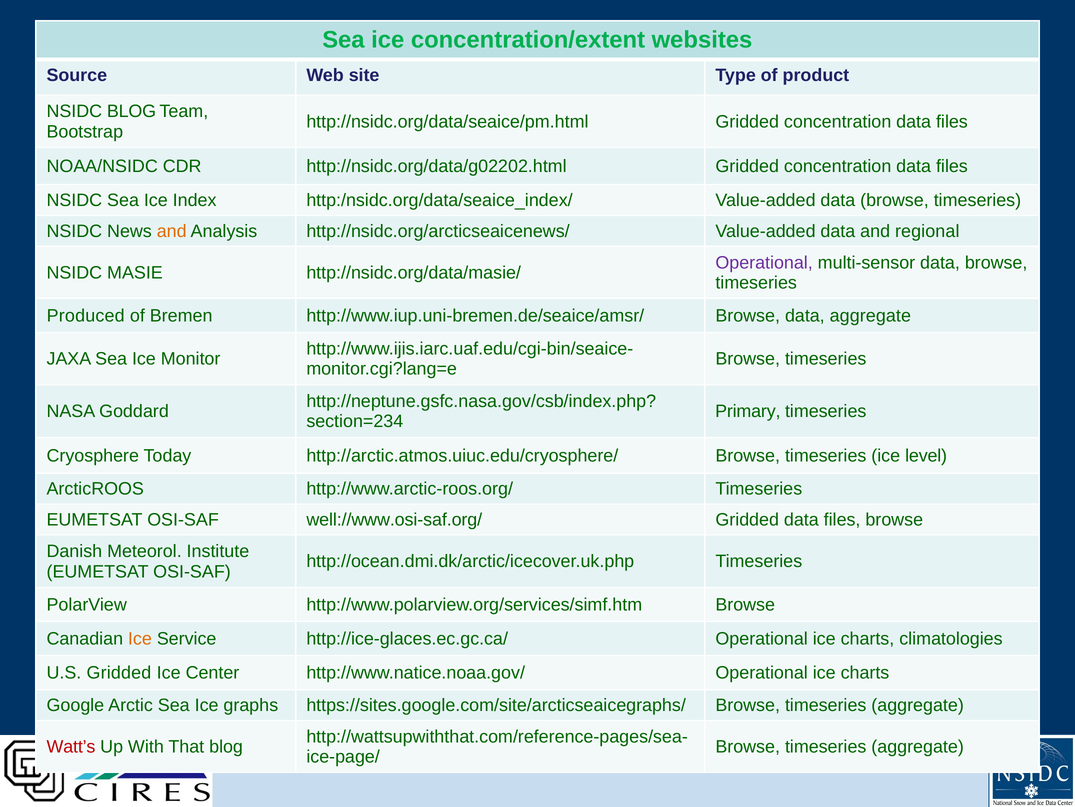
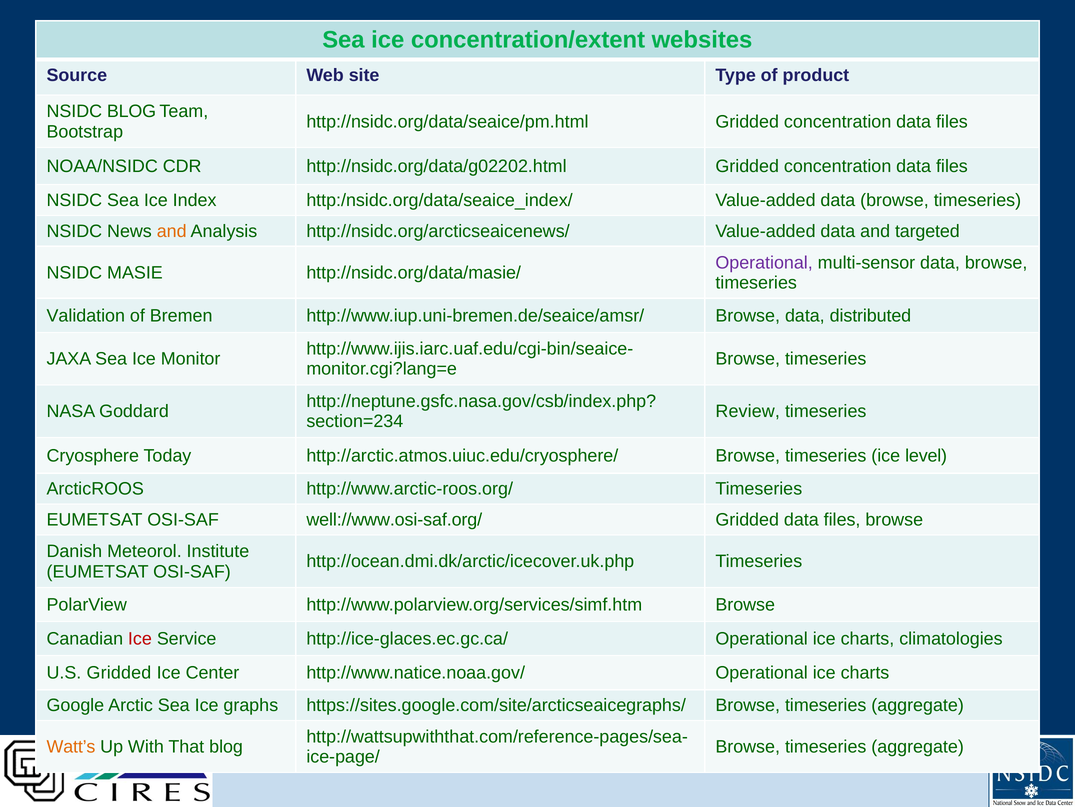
regional: regional -> targeted
Produced: Produced -> Validation
data aggregate: aggregate -> distributed
Primary: Primary -> Review
Ice at (140, 638) colour: orange -> red
Watt’s colour: red -> orange
